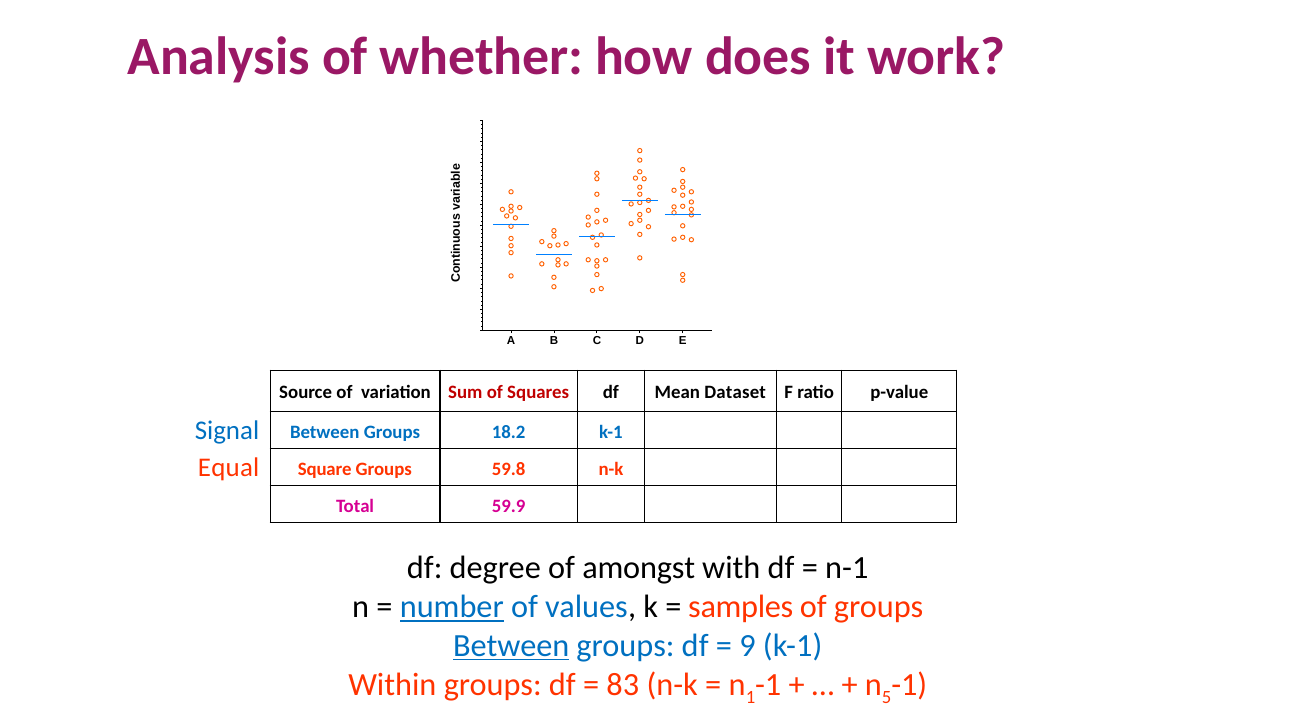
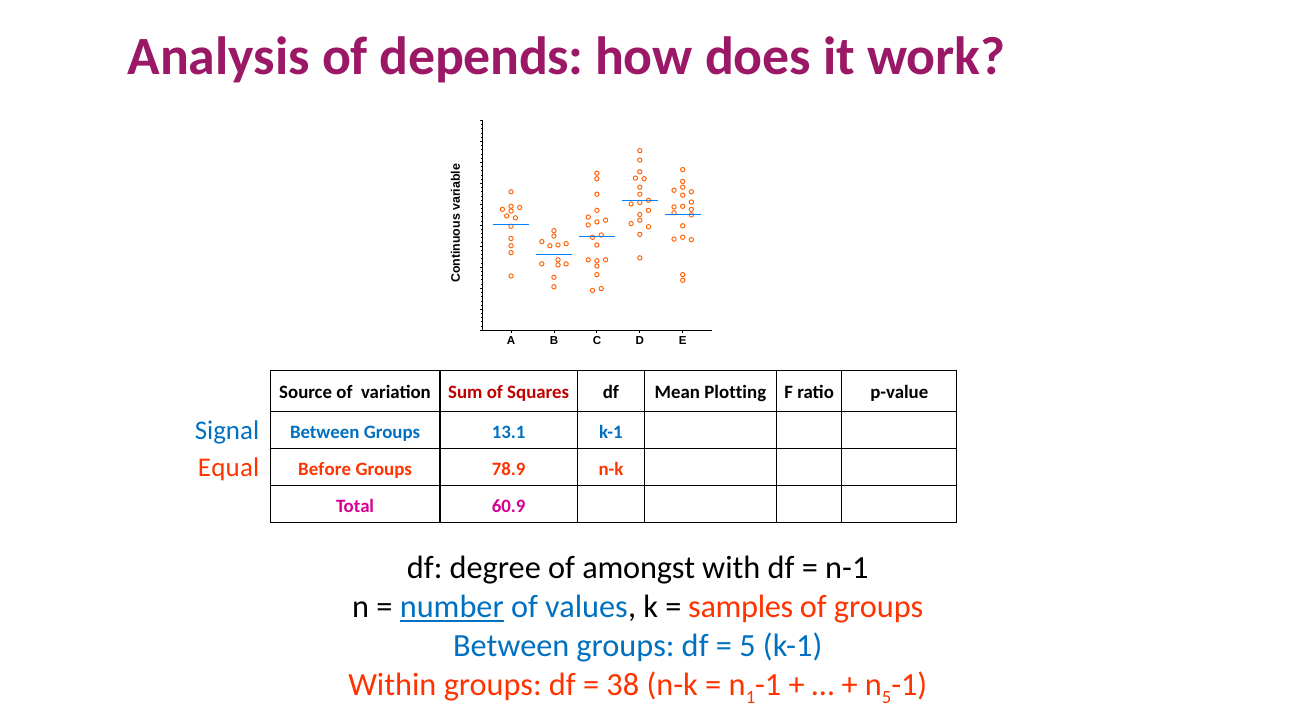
whether: whether -> depends
Dataset: Dataset -> Plotting
18.2: 18.2 -> 13.1
Square: Square -> Before
59.8: 59.8 -> 78.9
59.9: 59.9 -> 60.9
Between at (511, 645) underline: present -> none
9 at (748, 645): 9 -> 5
83: 83 -> 38
